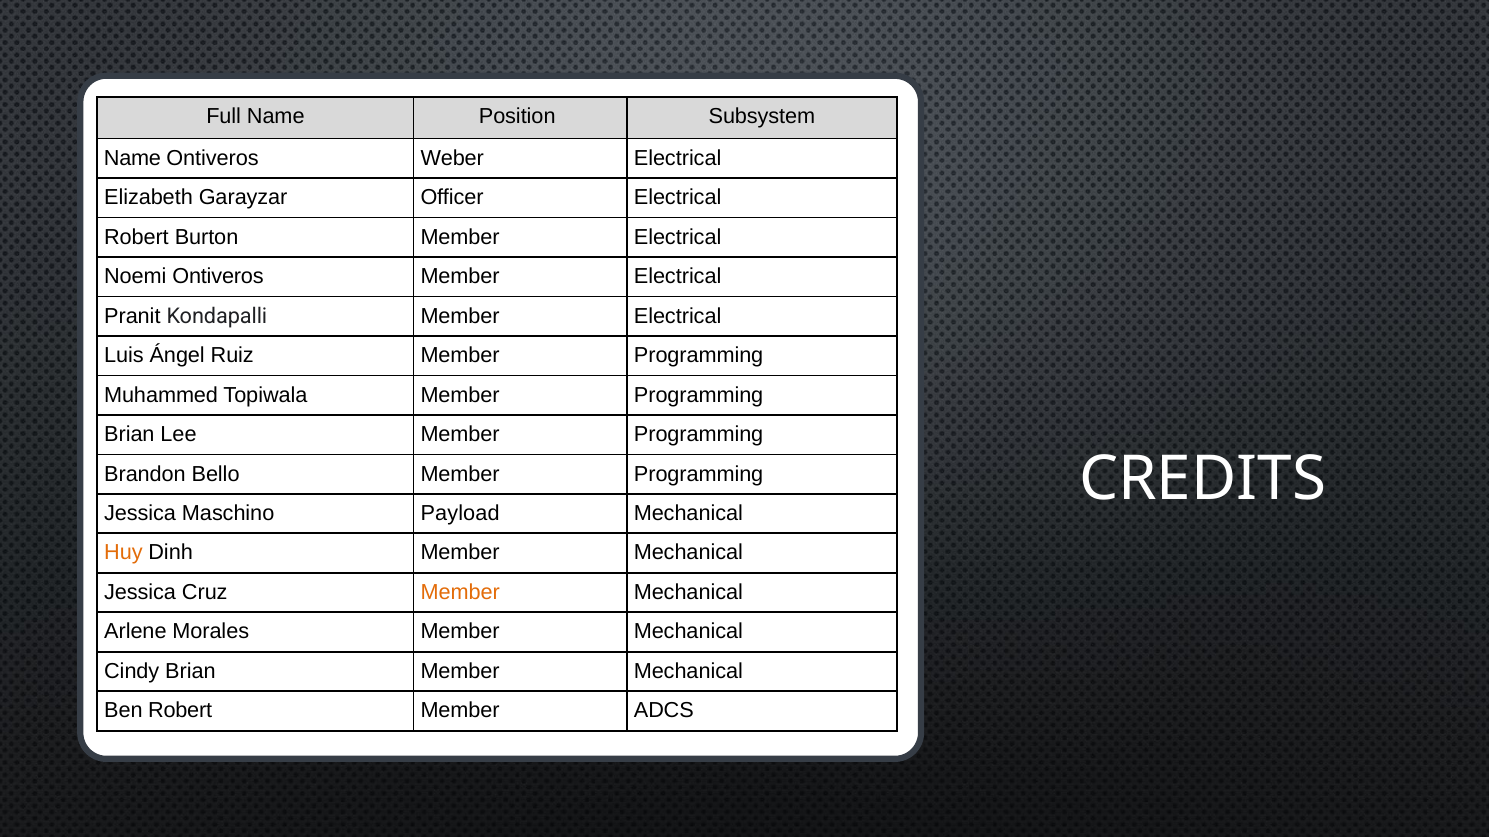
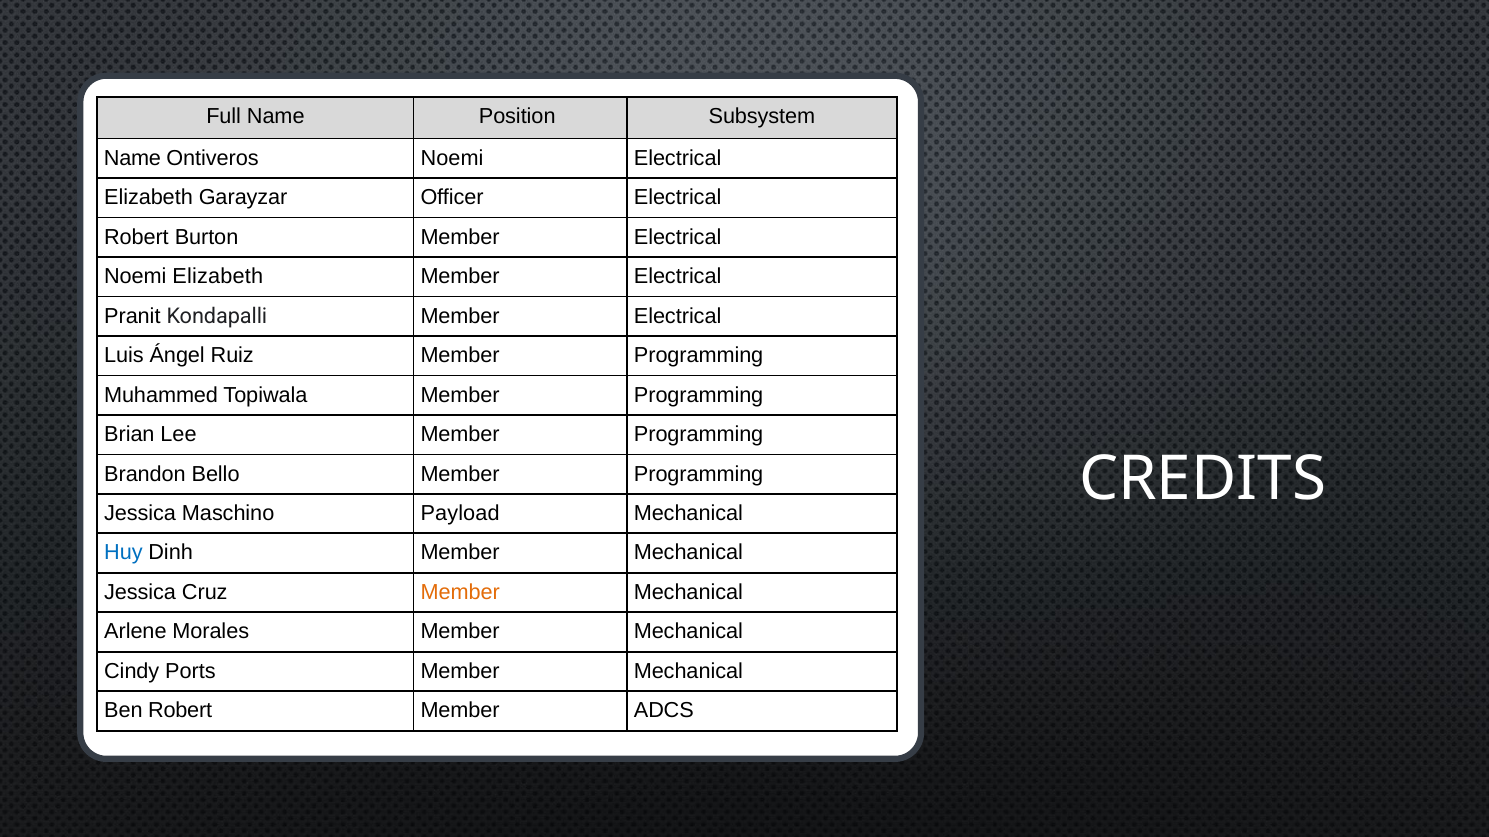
Ontiveros Weber: Weber -> Noemi
Noemi Ontiveros: Ontiveros -> Elizabeth
Huy colour: orange -> blue
Cindy Brian: Brian -> Ports
